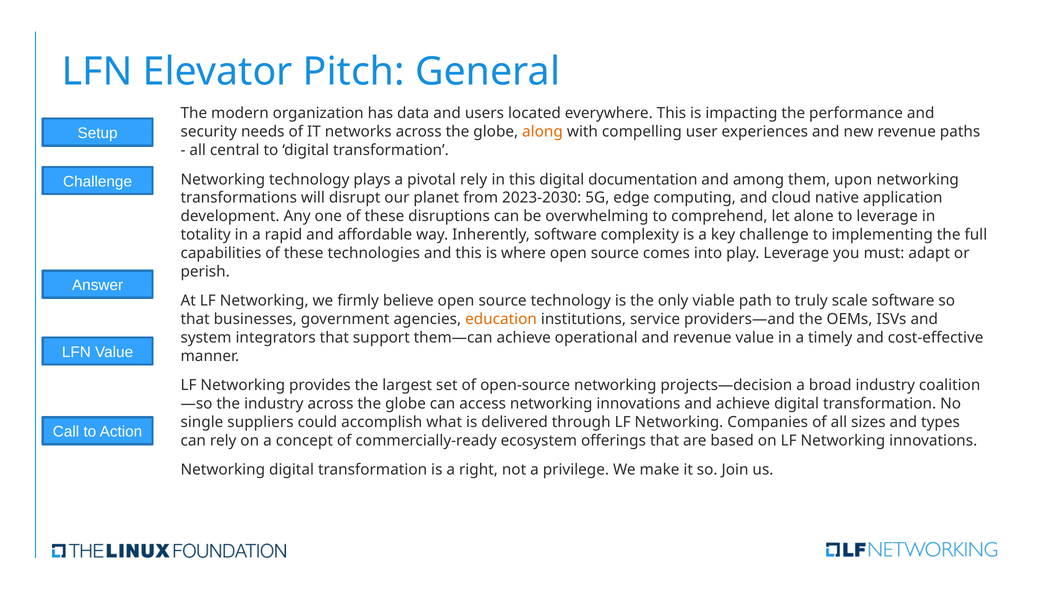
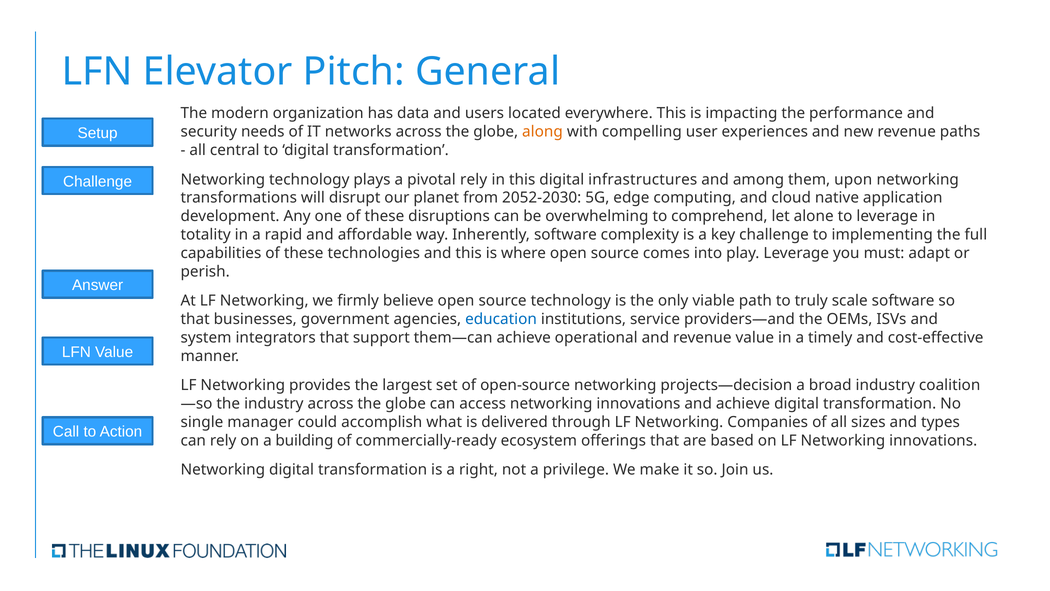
documentation: documentation -> infrastructures
2023-2030: 2023-2030 -> 2052-2030
education colour: orange -> blue
suppliers: suppliers -> manager
concept: concept -> building
